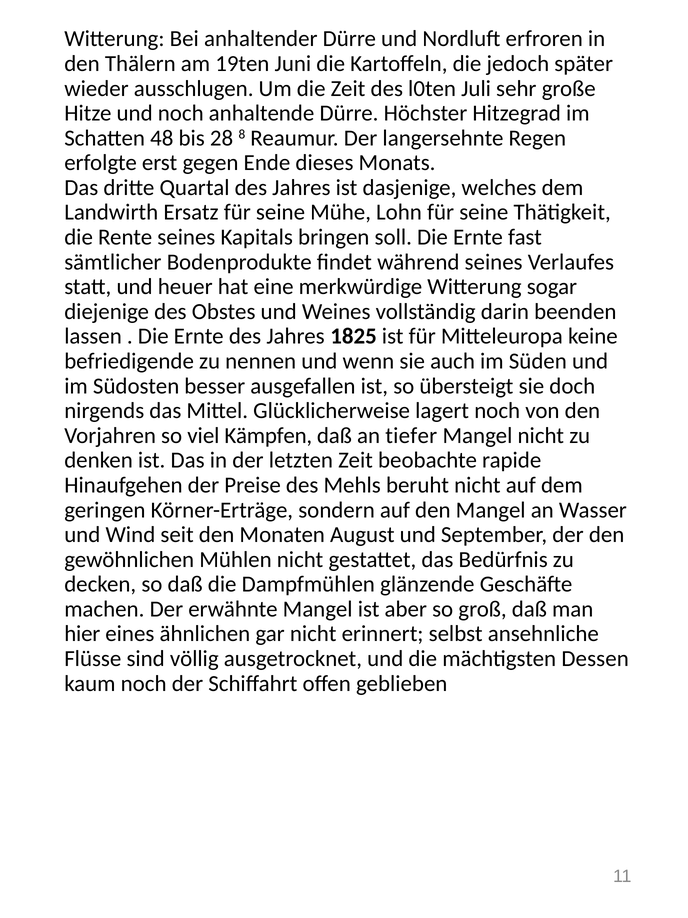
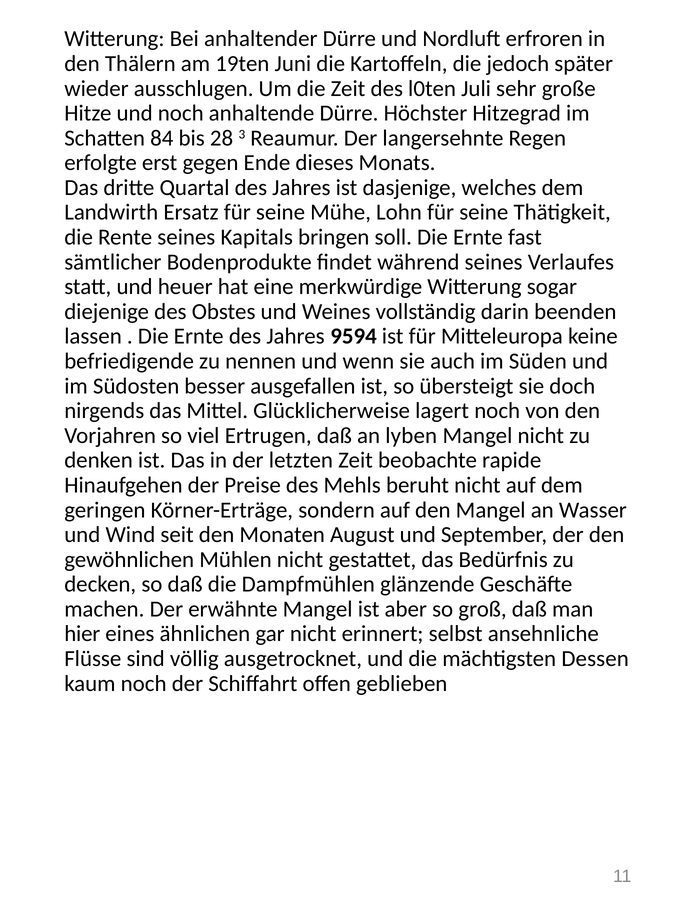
48: 48 -> 84
8: 8 -> 3
1825: 1825 -> 9594
Kämpfen: Kämpfen -> Ertrugen
tiefer: tiefer -> lyben
